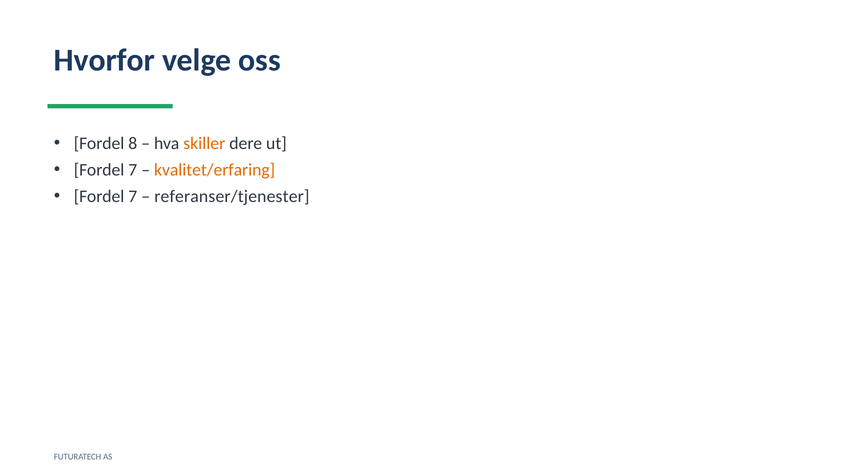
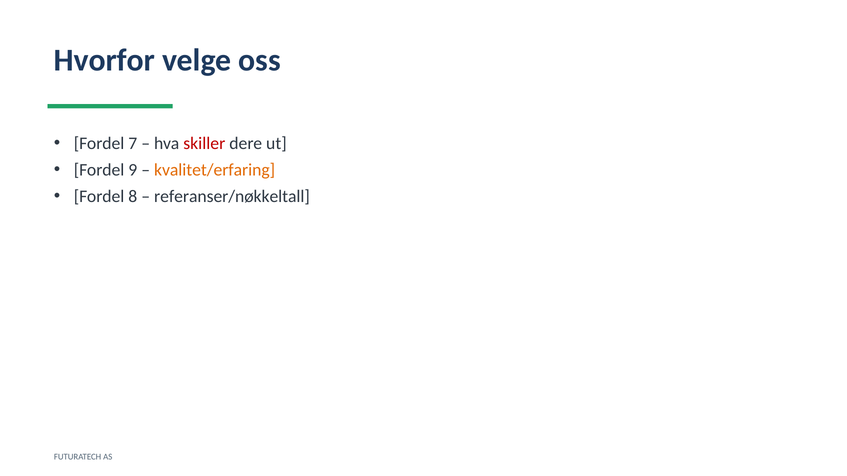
8: 8 -> 7
skiller colour: orange -> red
7 at (133, 170): 7 -> 9
7 at (133, 196): 7 -> 8
referanser/tjenester: referanser/tjenester -> referanser/nøkkeltall
